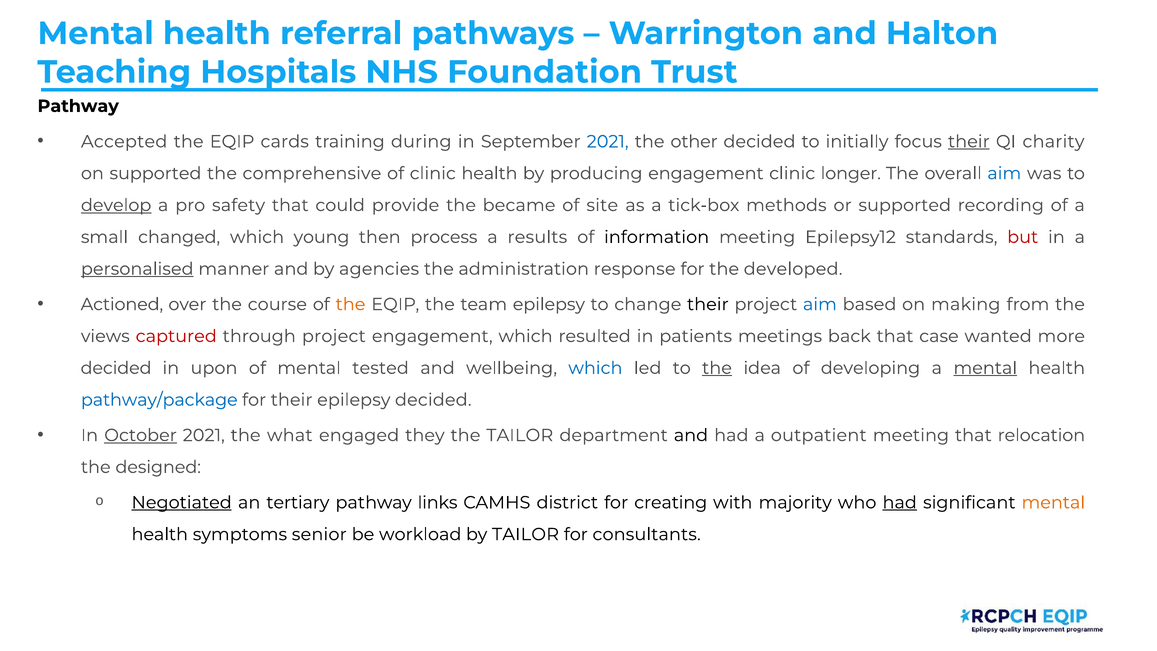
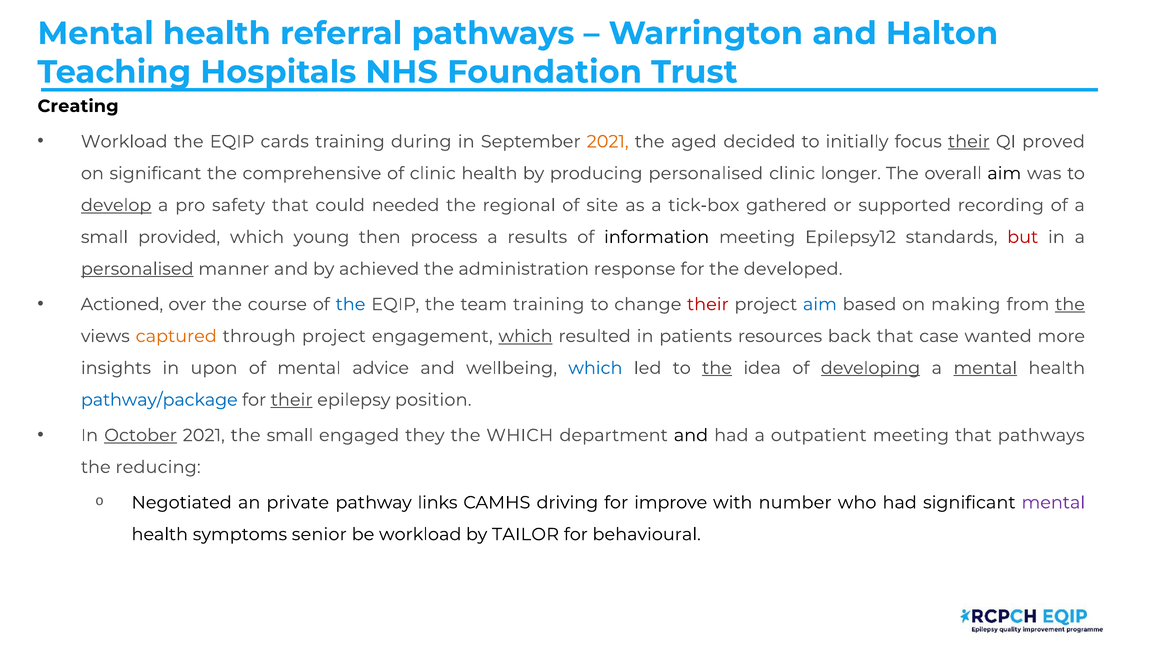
Pathway at (78, 106): Pathway -> Creating
Accepted at (124, 142): Accepted -> Workload
2021 at (608, 142) colour: blue -> orange
other: other -> aged
charity: charity -> proved
on supported: supported -> significant
producing engagement: engagement -> personalised
aim at (1004, 173) colour: blue -> black
provide: provide -> needed
became: became -> regional
methods: methods -> gathered
changed: changed -> provided
agencies: agencies -> achieved
the at (351, 304) colour: orange -> blue
team epilepsy: epilepsy -> training
their at (708, 304) colour: black -> red
the at (1070, 304) underline: none -> present
captured colour: red -> orange
which at (526, 336) underline: none -> present
meetings: meetings -> resources
decided at (116, 368): decided -> insights
tested: tested -> advice
developing underline: none -> present
their at (292, 400) underline: none -> present
epilepsy decided: decided -> position
the what: what -> small
the TAILOR: TAILOR -> WHICH
relocation: relocation -> pathways
designed: designed -> reducing
Negotiated underline: present -> none
tertiary: tertiary -> private
district: district -> driving
creating: creating -> improve
majority: majority -> number
had at (900, 502) underline: present -> none
mental at (1053, 502) colour: orange -> purple
consultants: consultants -> behavioural
